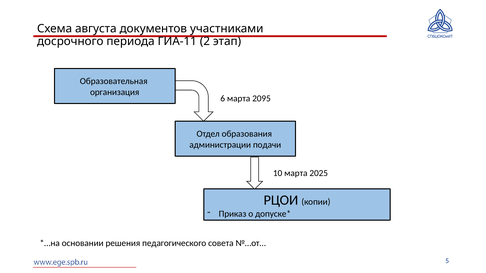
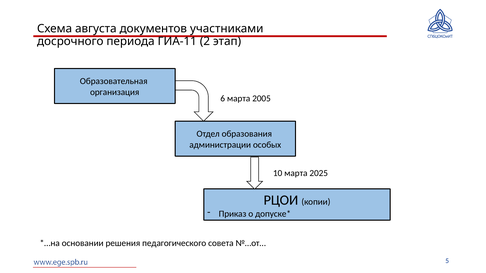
2095: 2095 -> 2005
подачи: подачи -> особых
